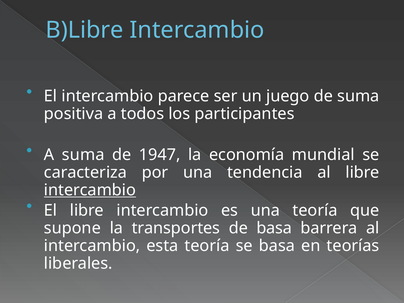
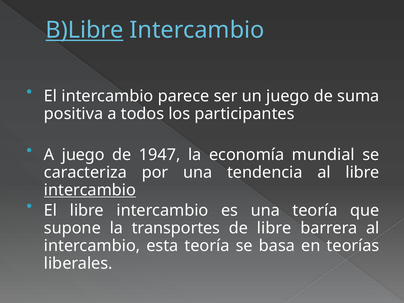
B)Libre underline: none -> present
A suma: suma -> juego
de basa: basa -> libre
